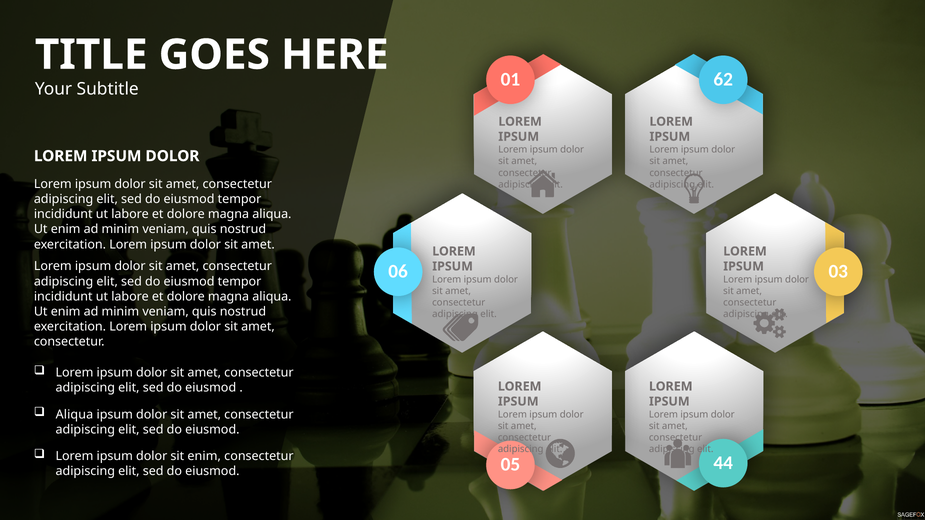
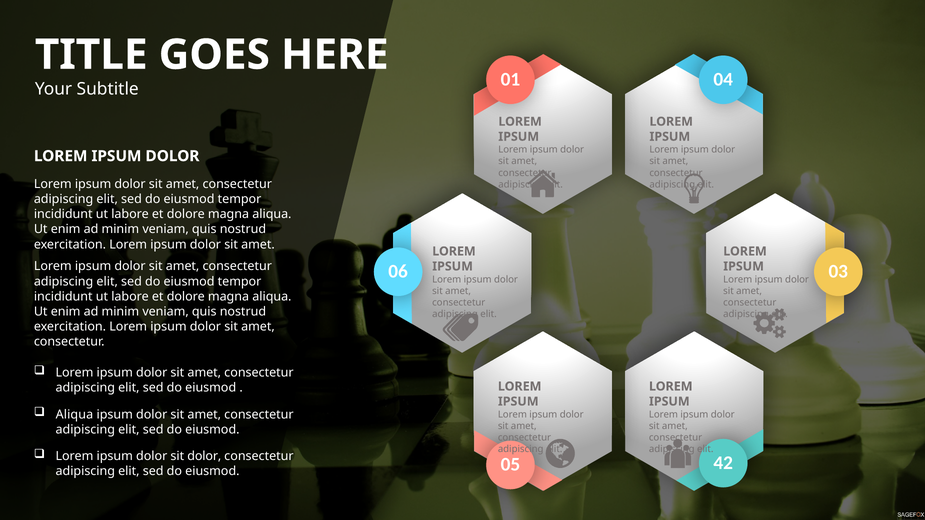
62: 62 -> 04
sit enim: enim -> dolor
44: 44 -> 42
